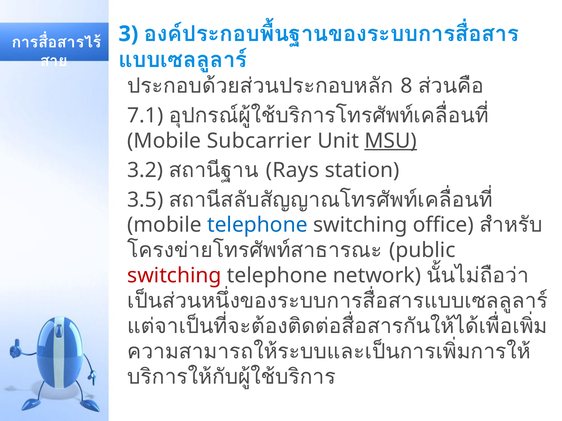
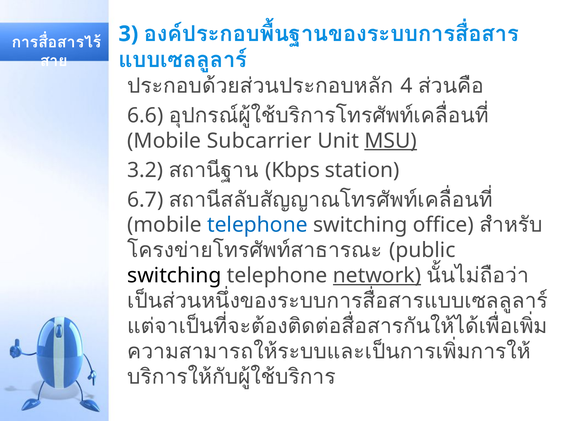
8: 8 -> 4
7.1: 7.1 -> 6.6
Rays: Rays -> Kbps
3.5: 3.5 -> 6.7
switching at (174, 276) colour: red -> black
network underline: none -> present
